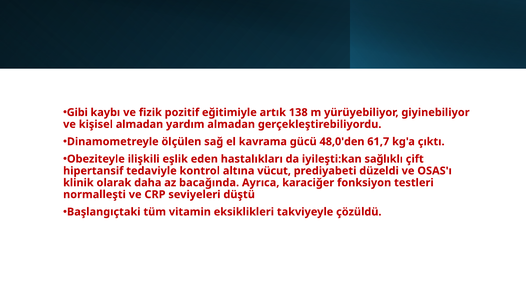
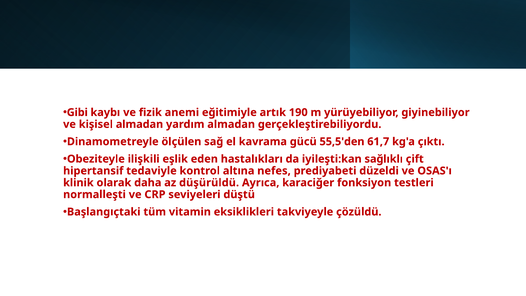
pozitif: pozitif -> anemi
138: 138 -> 190
48,0'den: 48,0'den -> 55,5'den
vücut: vücut -> nefes
bacağında: bacağında -> düşürüldü
